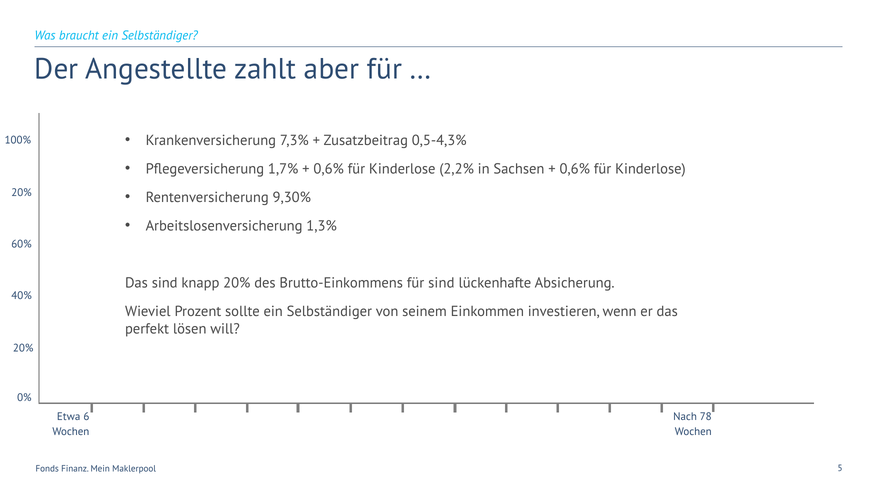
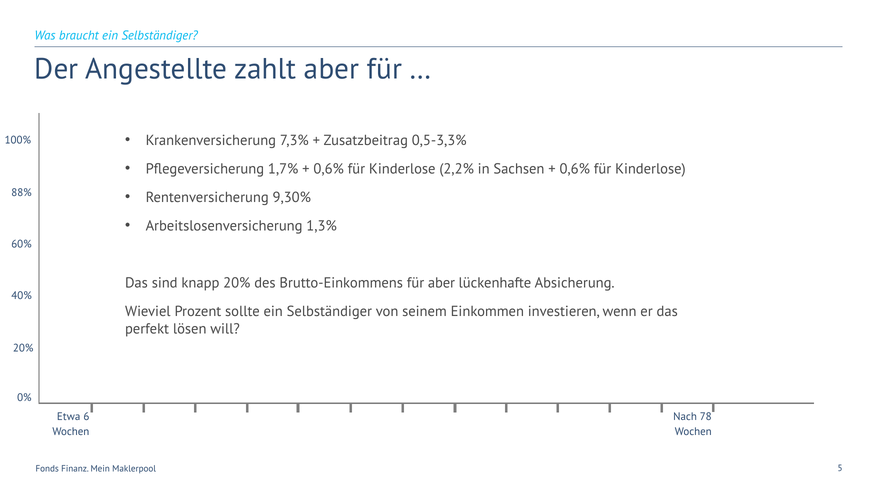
0,5-4,3%: 0,5-4,3% -> 0,5-3,3%
20% at (22, 192): 20% -> 88%
für sind: sind -> aber
